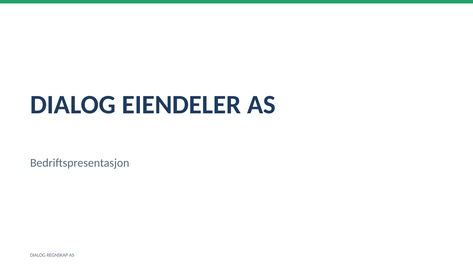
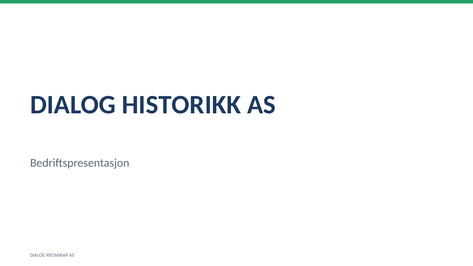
EIENDELER: EIENDELER -> HISTORIKK
